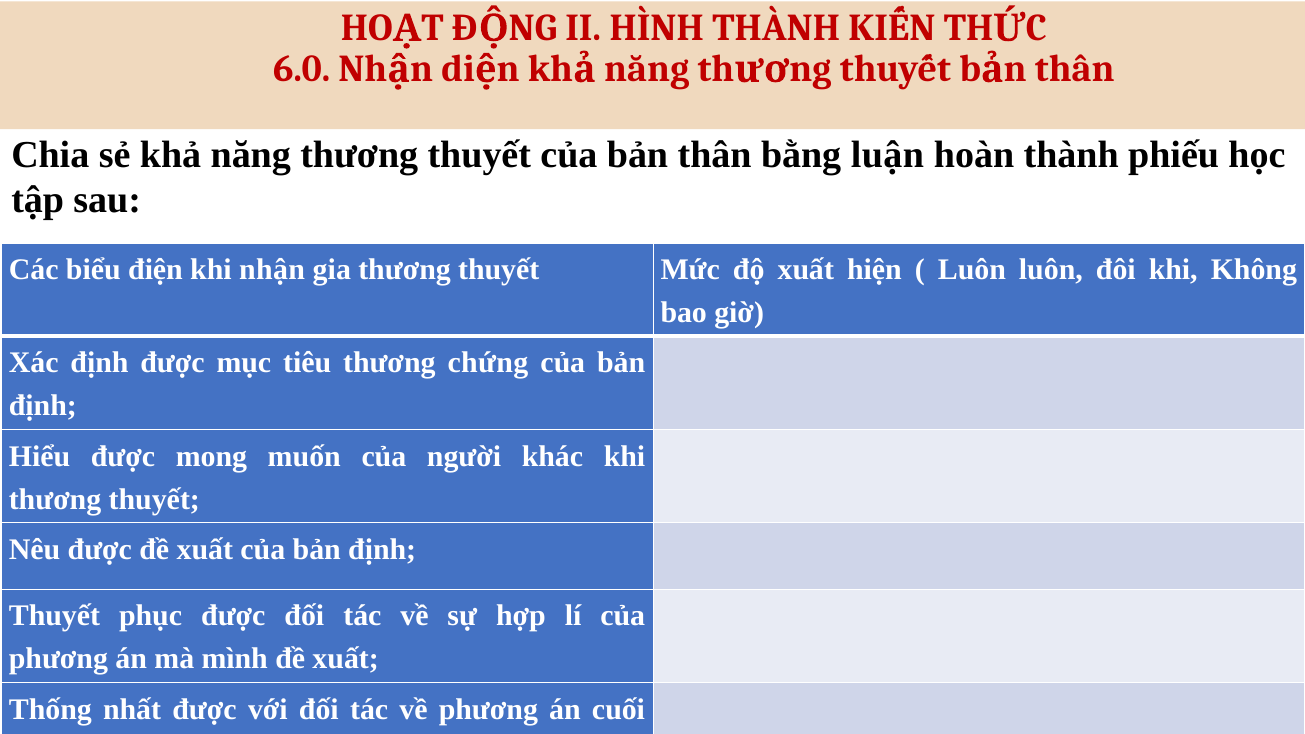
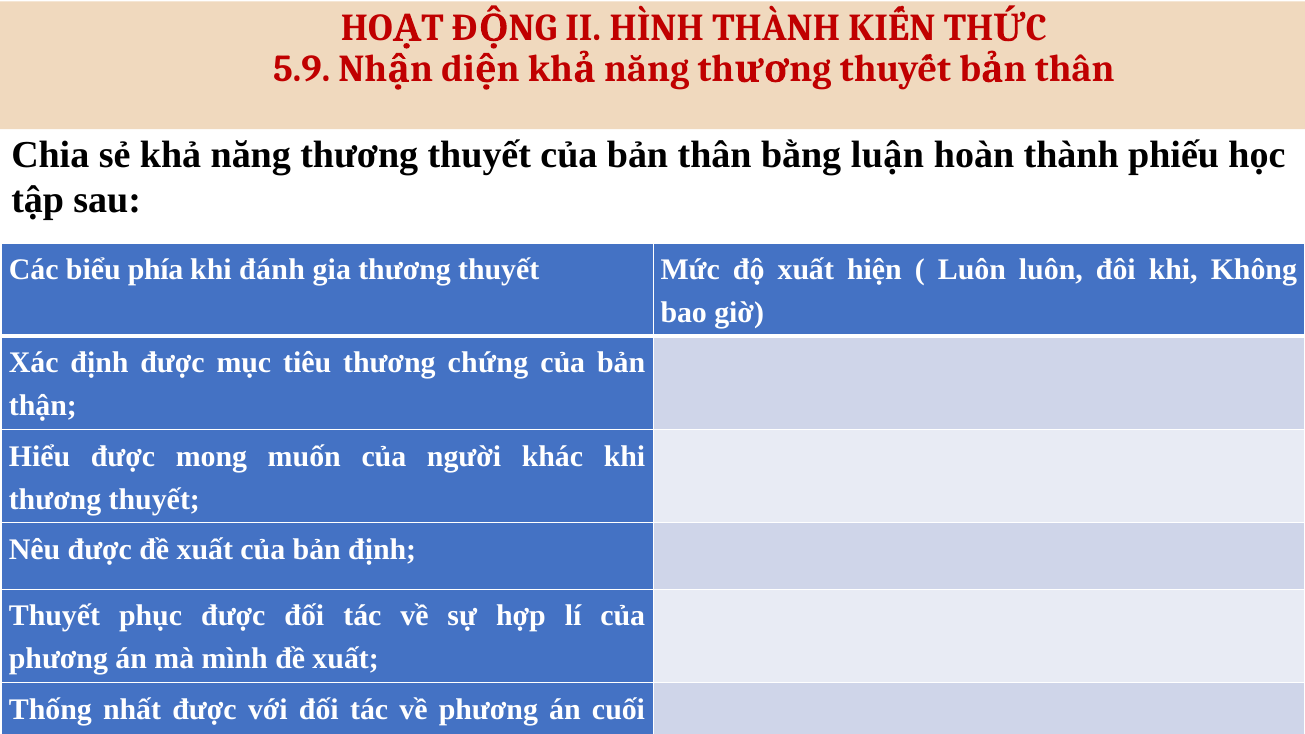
6.0: 6.0 -> 5.9
điện: điện -> phía
khi nhận: nhận -> đánh
định at (43, 406): định -> thận
